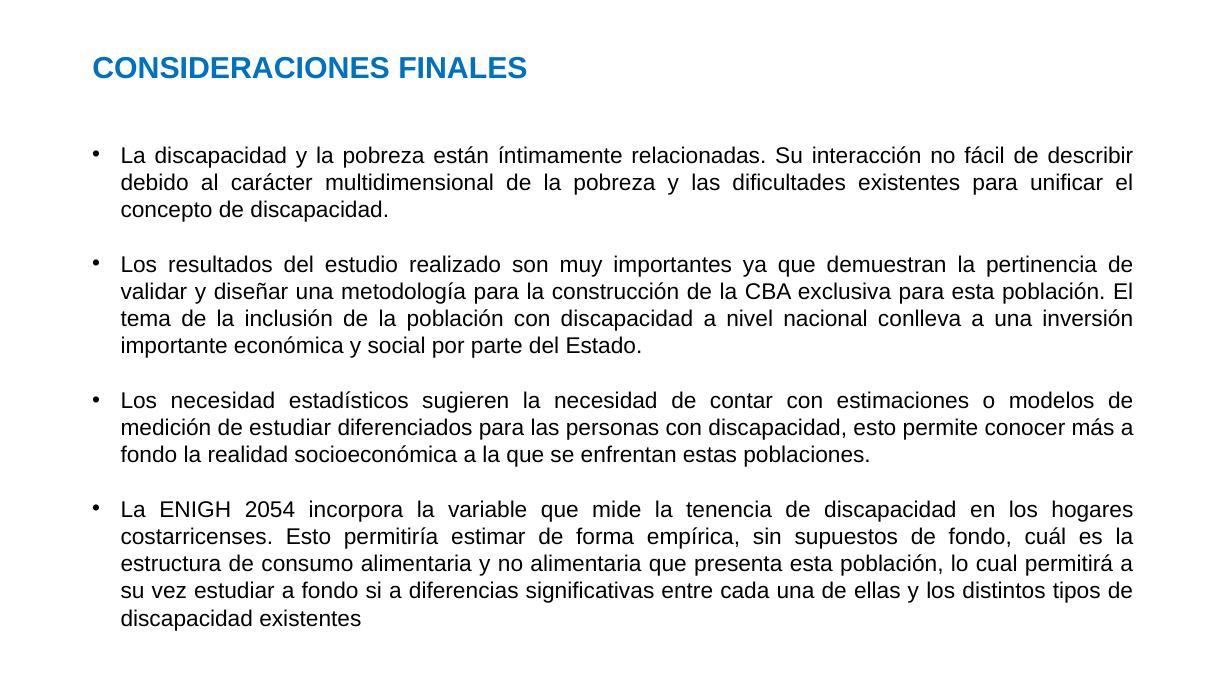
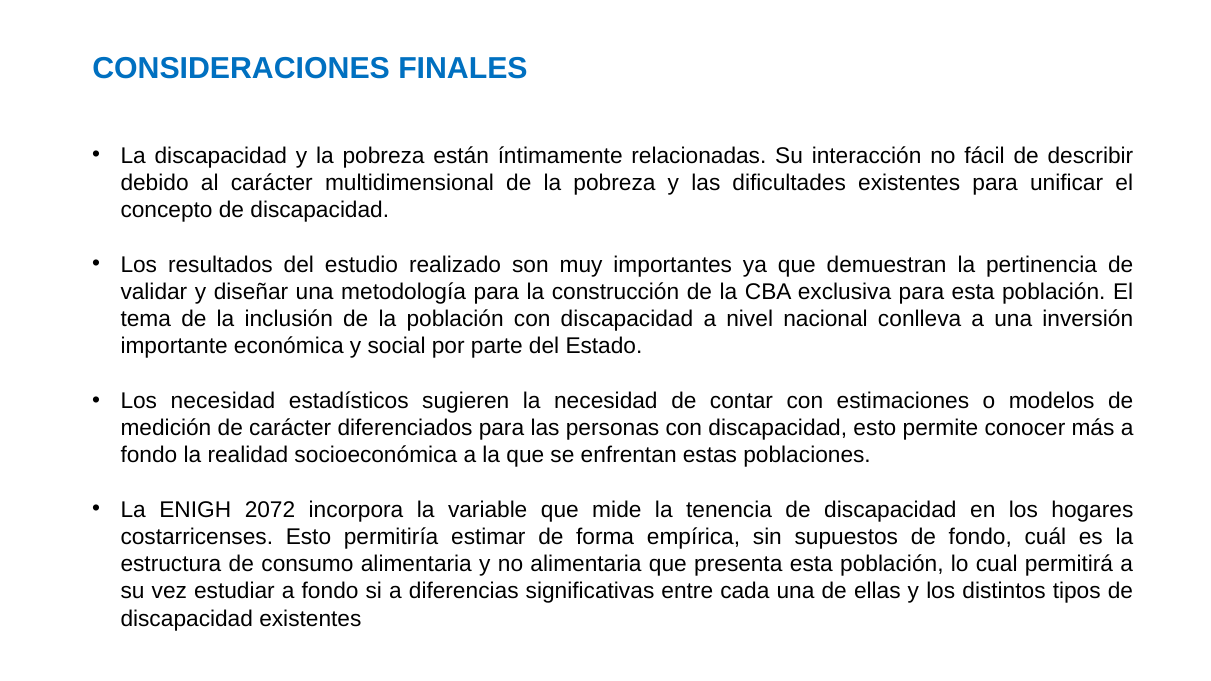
de estudiar: estudiar -> carácter
2054: 2054 -> 2072
